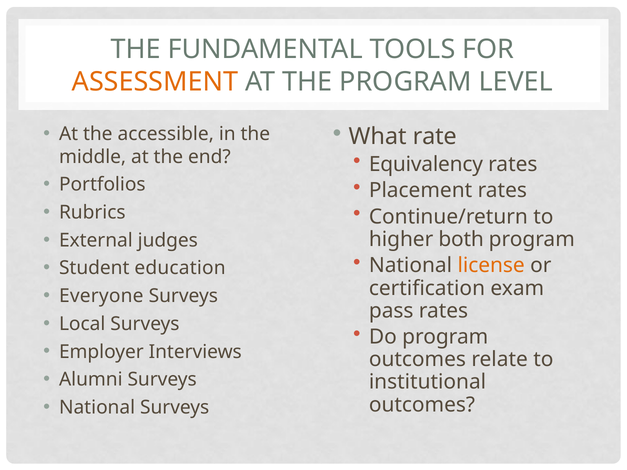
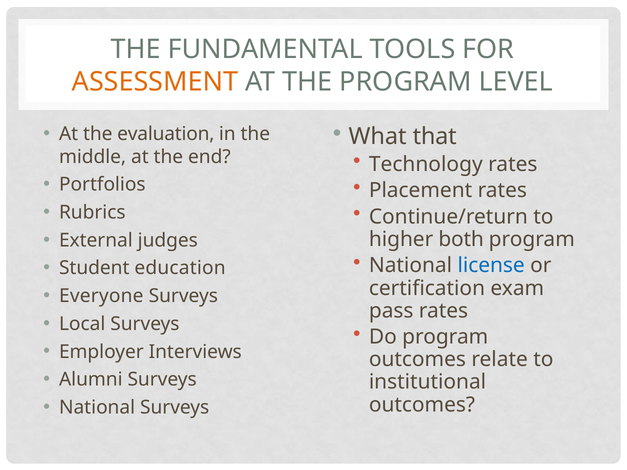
rate: rate -> that
accessible: accessible -> evaluation
Equivalency: Equivalency -> Technology
license colour: orange -> blue
